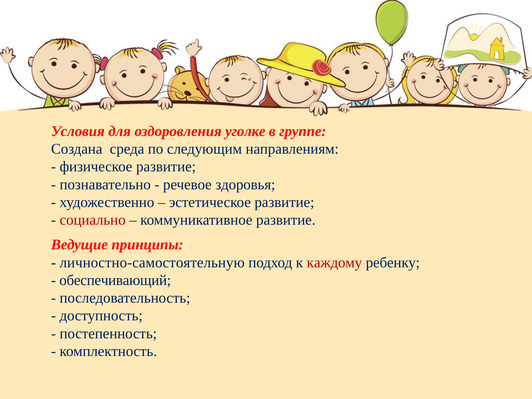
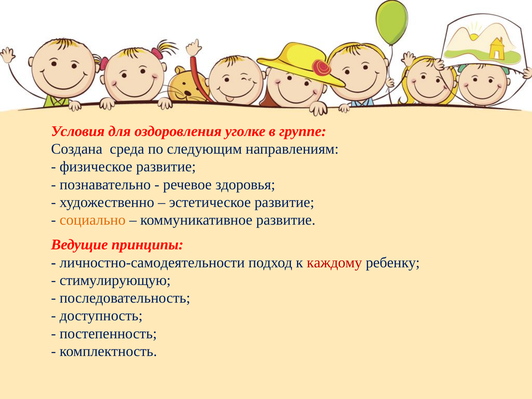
социально colour: red -> orange
личностно-самостоятельную: личностно-самостоятельную -> личностно-самодеятельности
обеспечивающий: обеспечивающий -> стимулирующую
